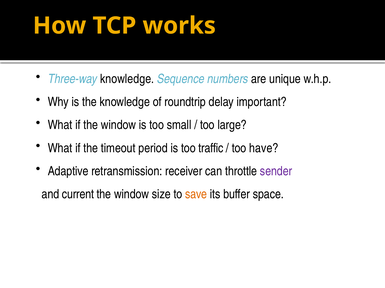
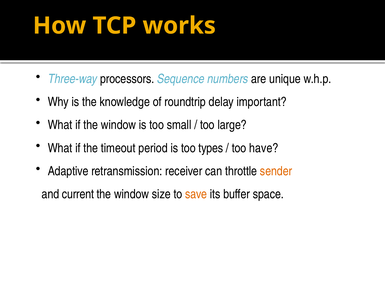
Three-way knowledge: knowledge -> processors
traffic: traffic -> types
sender colour: purple -> orange
